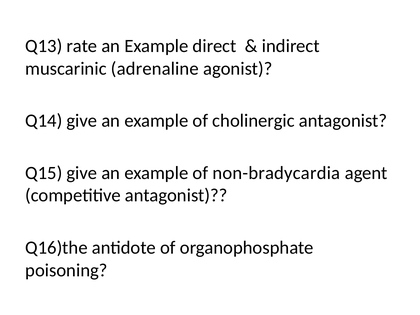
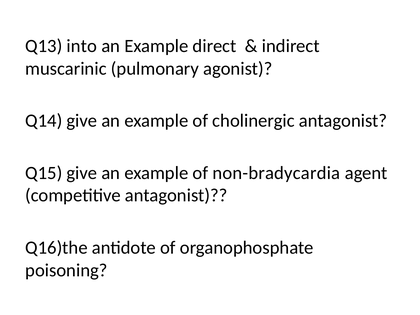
rate: rate -> into
adrenaline: adrenaline -> pulmonary
